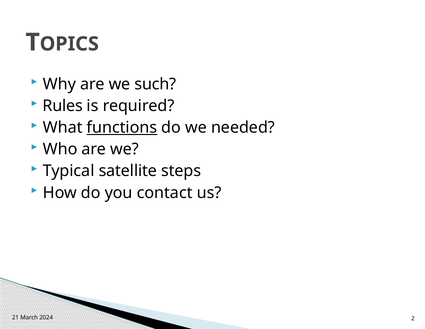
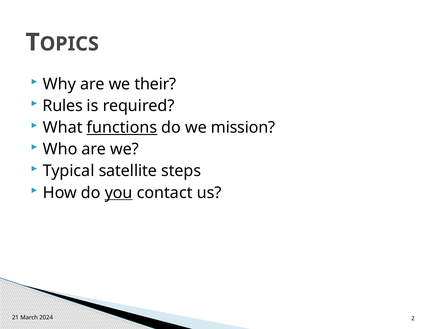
such: such -> their
needed: needed -> mission
you underline: none -> present
